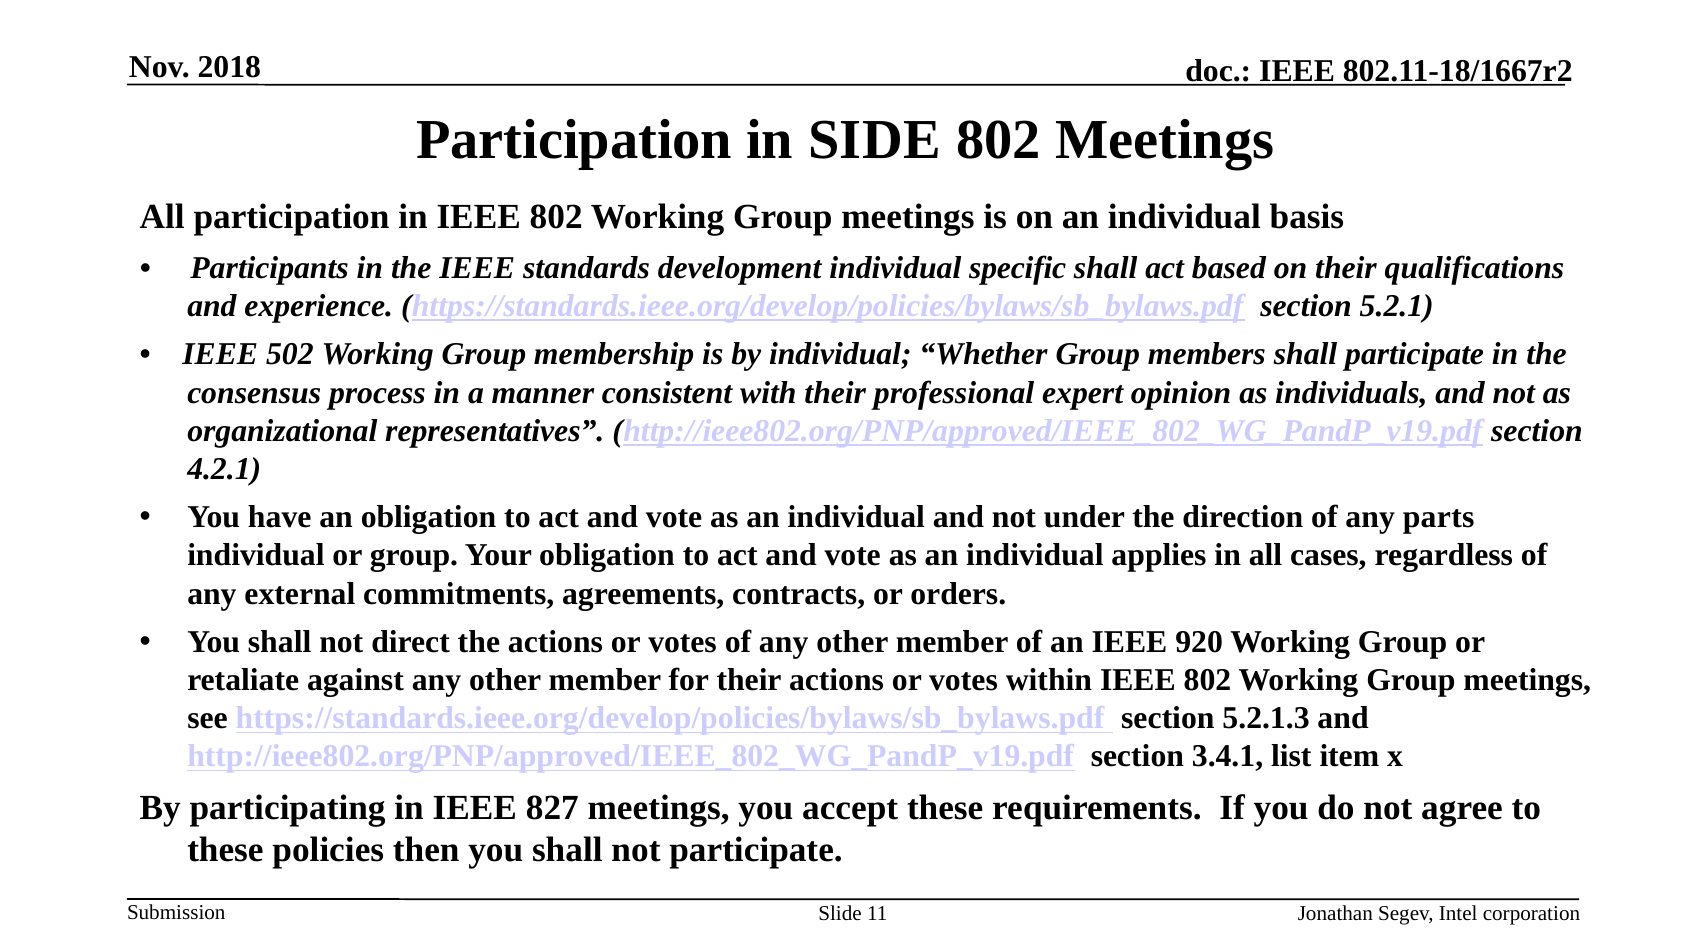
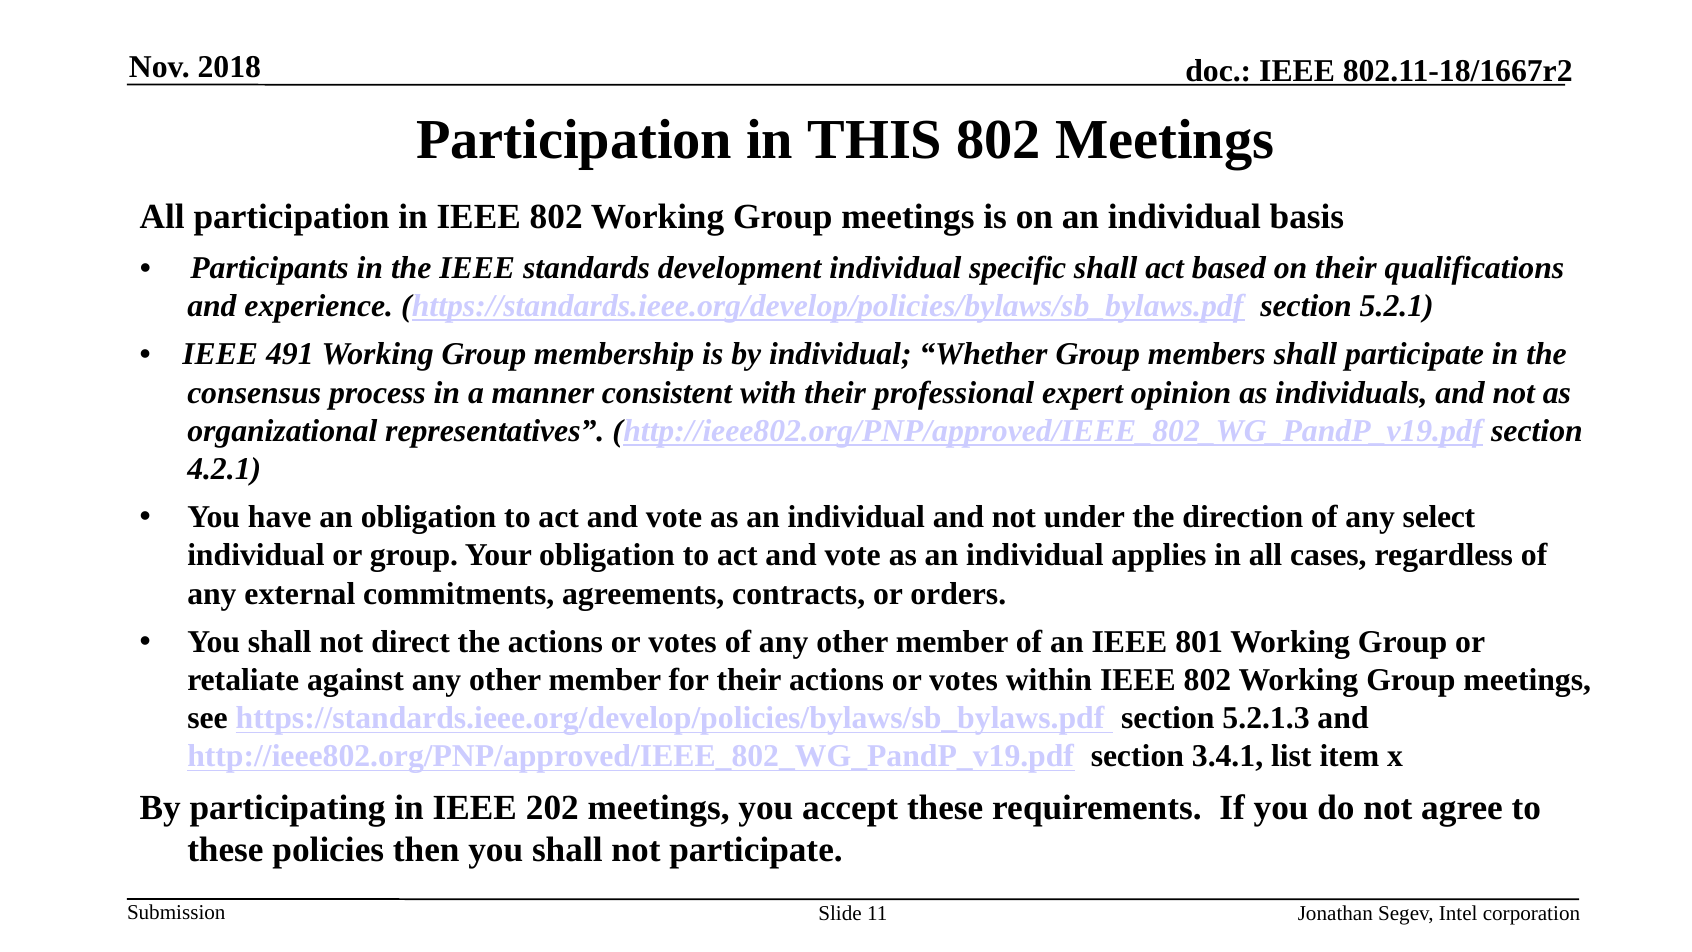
SIDE: SIDE -> THIS
502: 502 -> 491
parts: parts -> select
920: 920 -> 801
827: 827 -> 202
